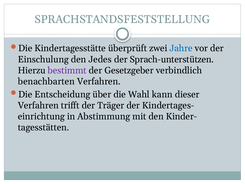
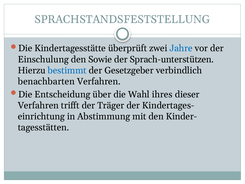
Jedes: Jedes -> Sowie
bestimmt colour: purple -> blue
kann: kann -> ihres
